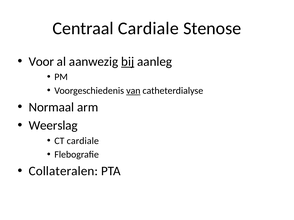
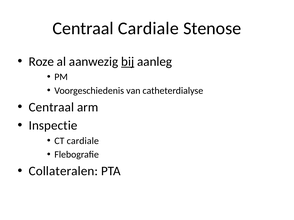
Voor: Voor -> Roze
van underline: present -> none
Normaal at (51, 107): Normaal -> Centraal
Weerslag: Weerslag -> Inspectie
